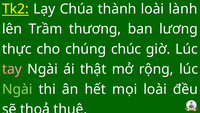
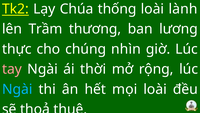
thành: thành -> thống
chúc: chúc -> nhìn
thật: thật -> thời
Ngài at (17, 89) colour: light green -> light blue
